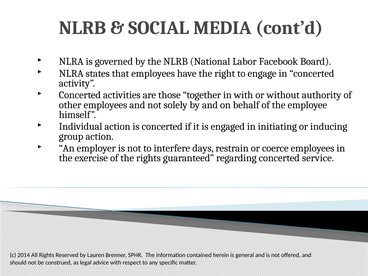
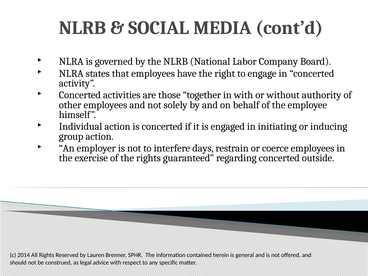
Facebook: Facebook -> Company
service: service -> outside
